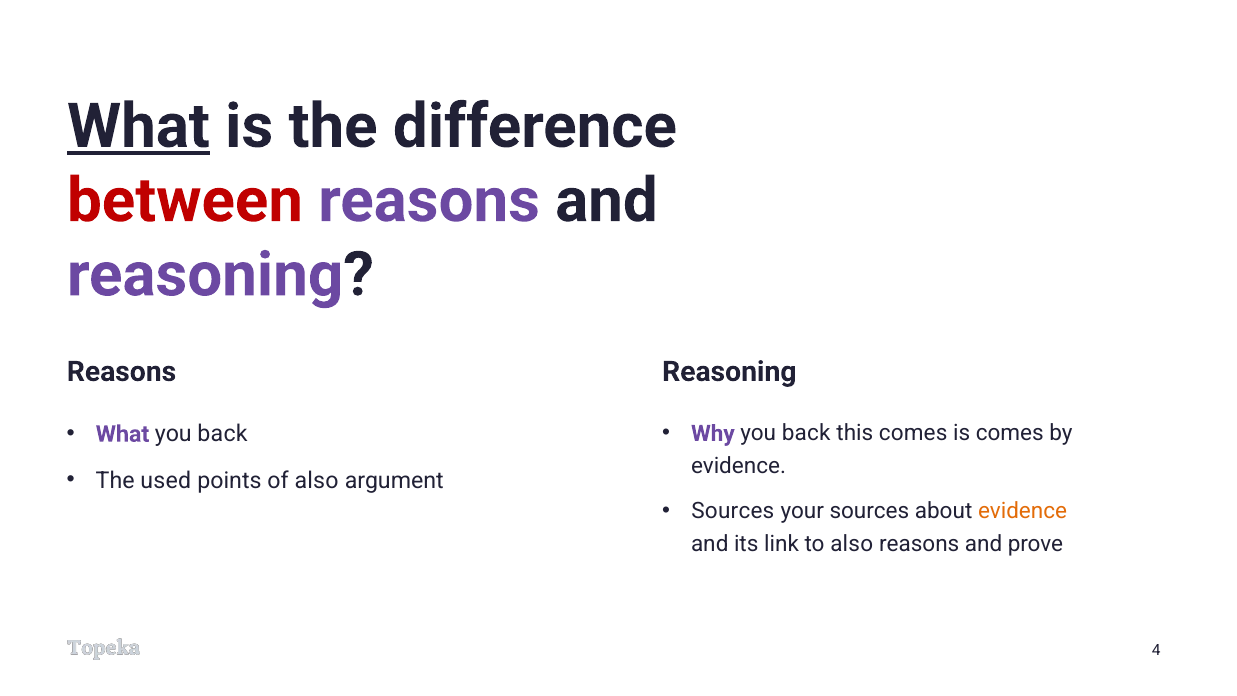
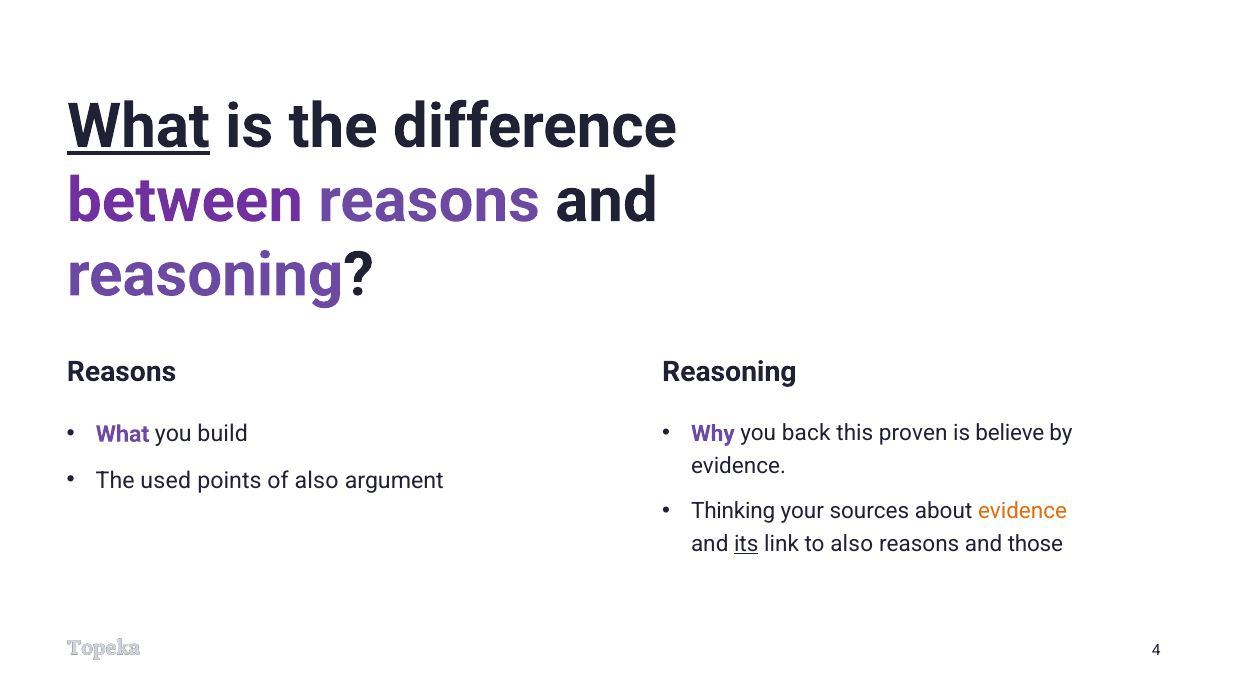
between colour: red -> purple
this comes: comes -> proven
is comes: comes -> believe
What you back: back -> build
Sources at (733, 511): Sources -> Thinking
its underline: none -> present
prove: prove -> those
